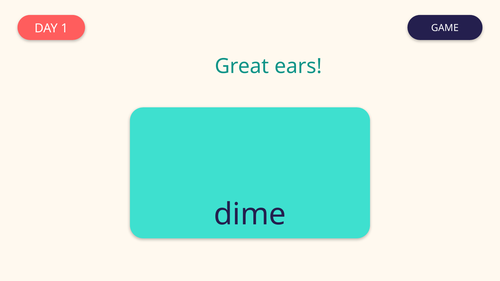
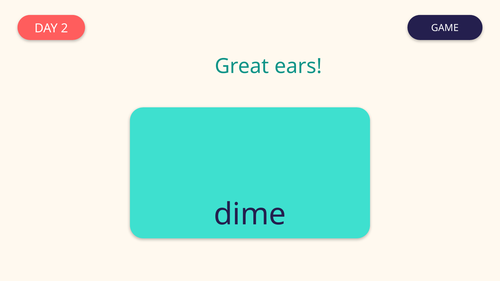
1: 1 -> 2
